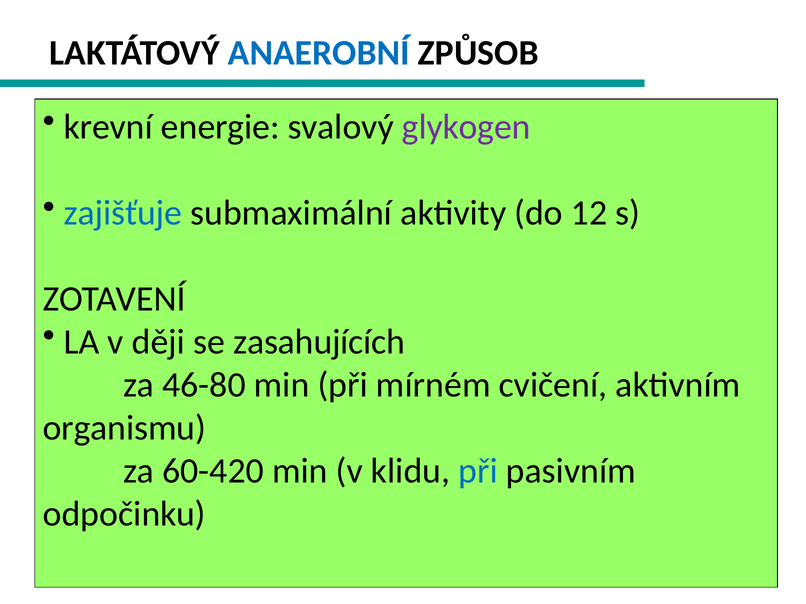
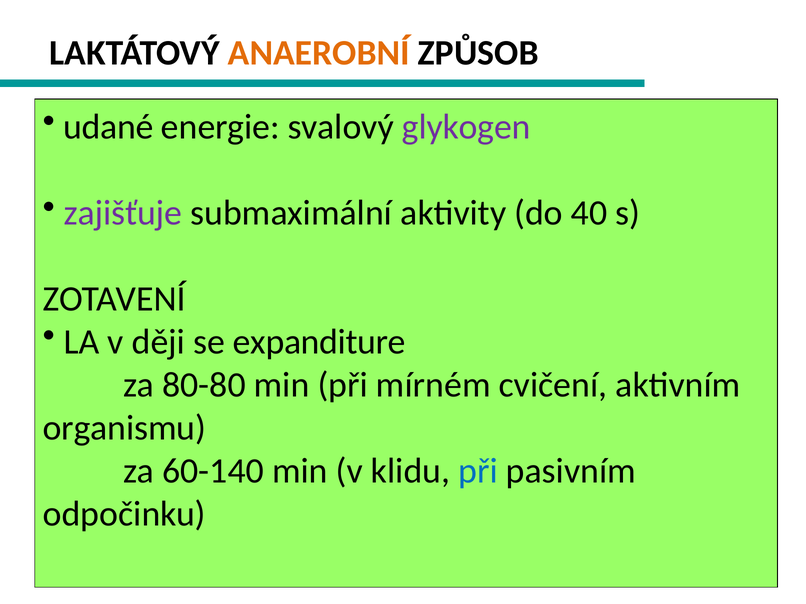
ANAEROBNÍ colour: blue -> orange
krevní: krevní -> udané
zajišťuje colour: blue -> purple
12: 12 -> 40
zasahujících: zasahujících -> expanditure
46-80: 46-80 -> 80-80
60-420: 60-420 -> 60-140
